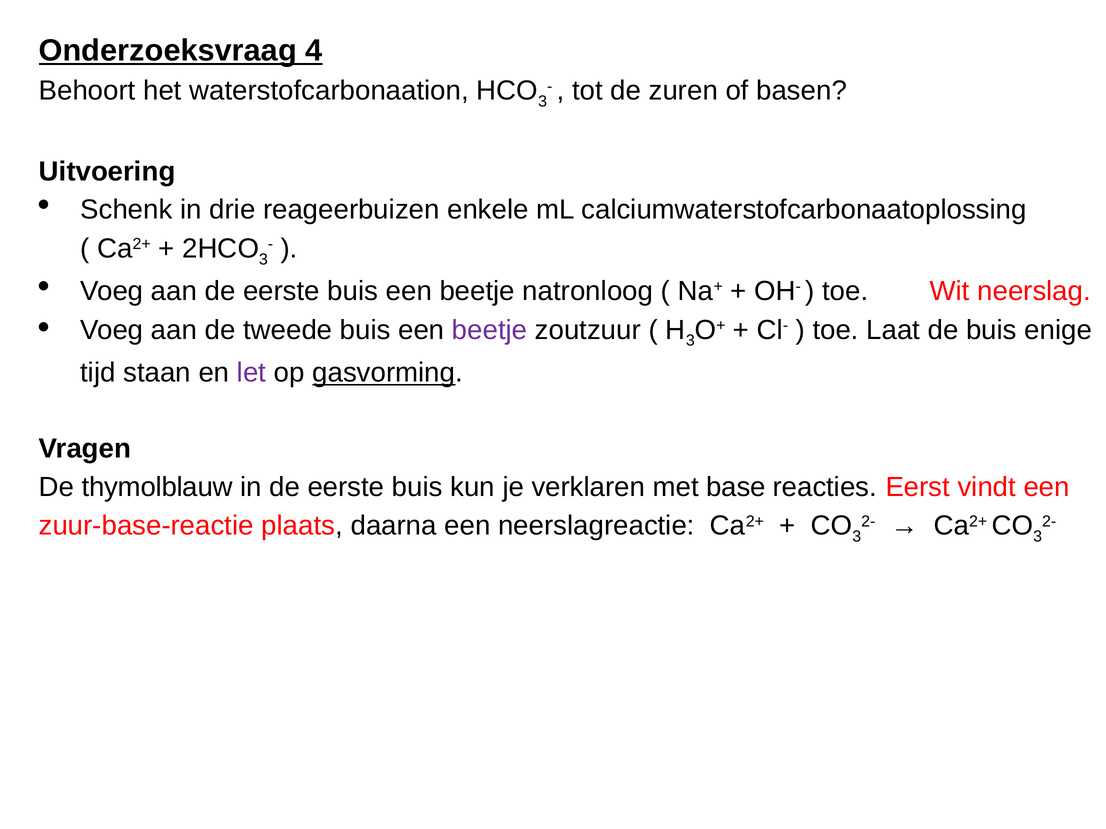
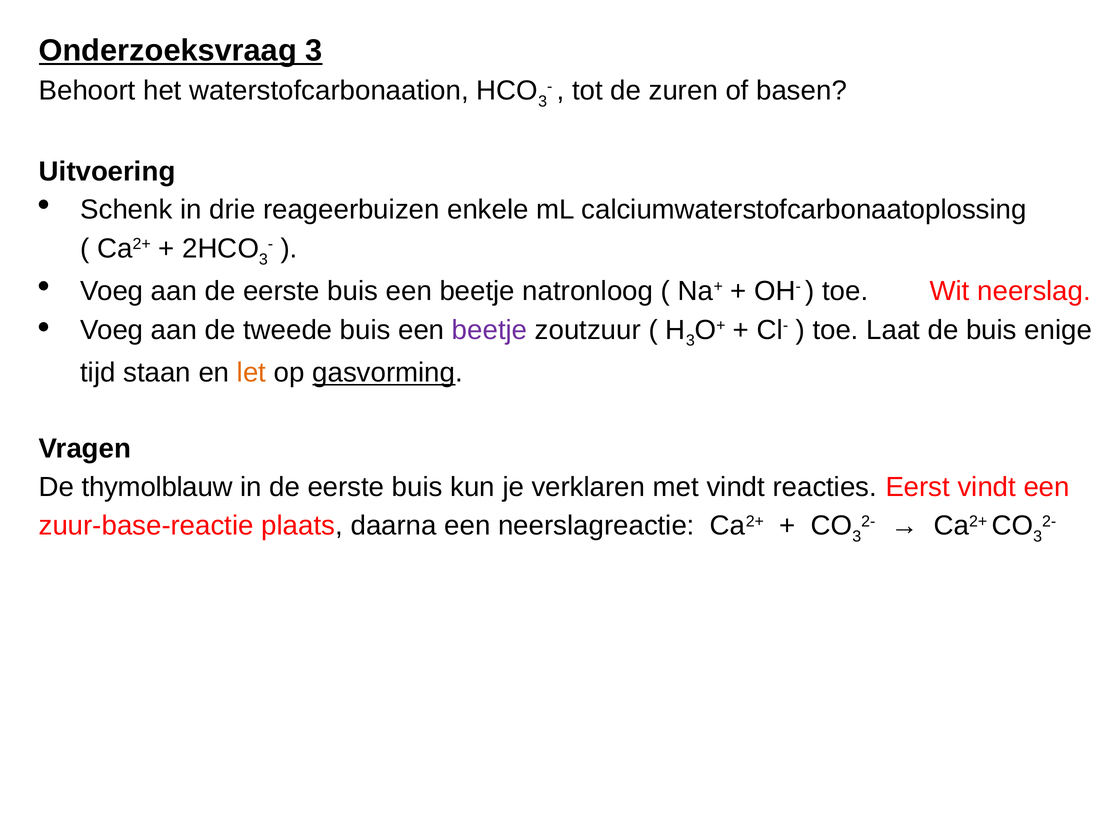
Onderzoeksvraag 4: 4 -> 3
let colour: purple -> orange
met base: base -> vindt
